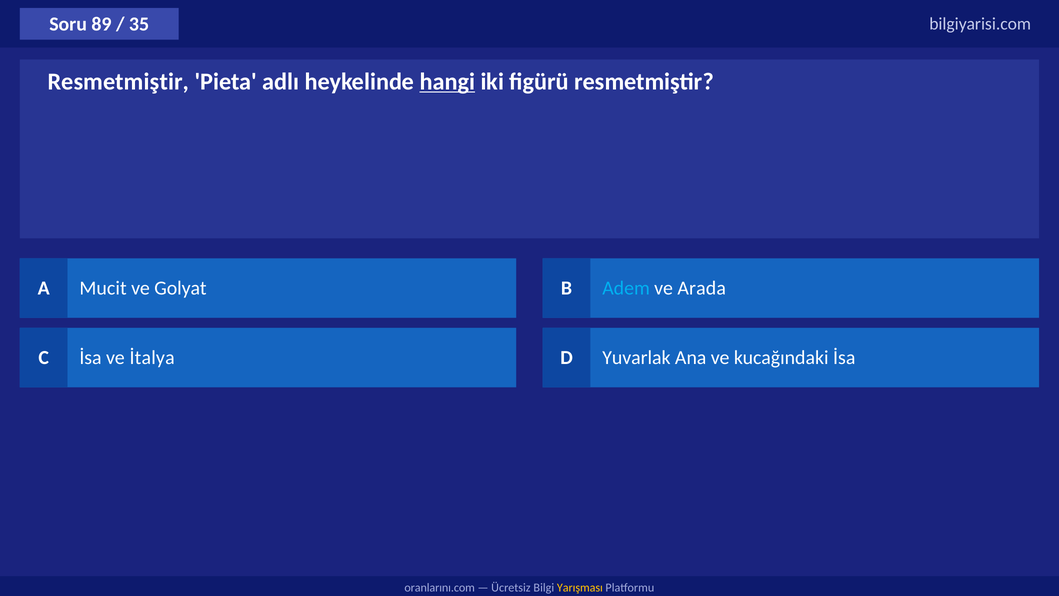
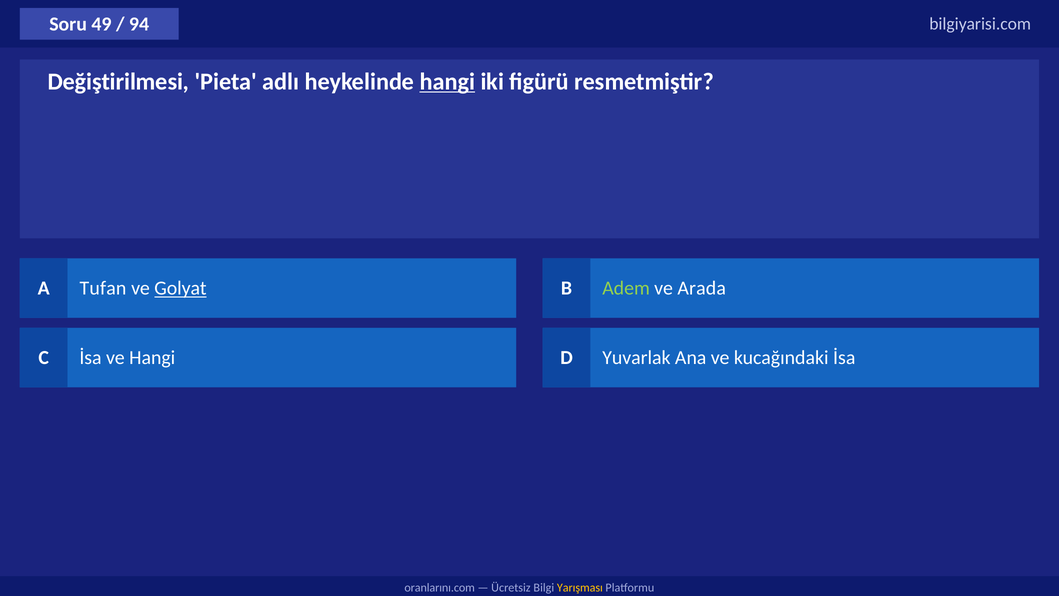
89: 89 -> 49
35: 35 -> 94
Resmetmiştir at (118, 82): Resmetmiştir -> Değiştirilmesi
Mucit: Mucit -> Tufan
Golyat underline: none -> present
Adem colour: light blue -> light green
ve İtalya: İtalya -> Hangi
